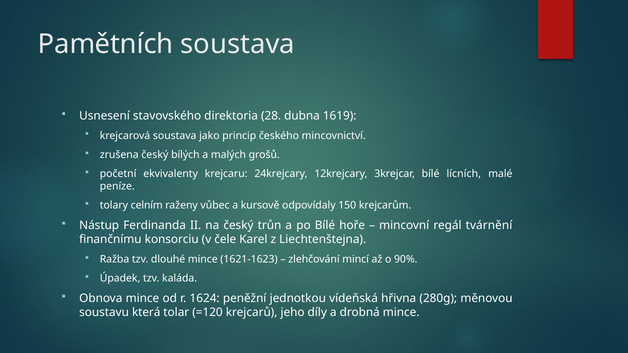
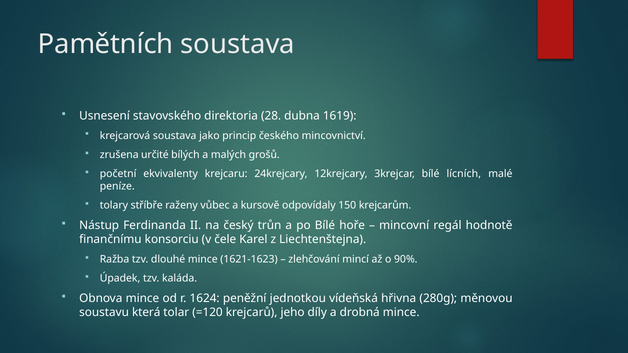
zrušena český: český -> určité
celním: celním -> stříbře
tvárnění: tvárnění -> hodnotě
